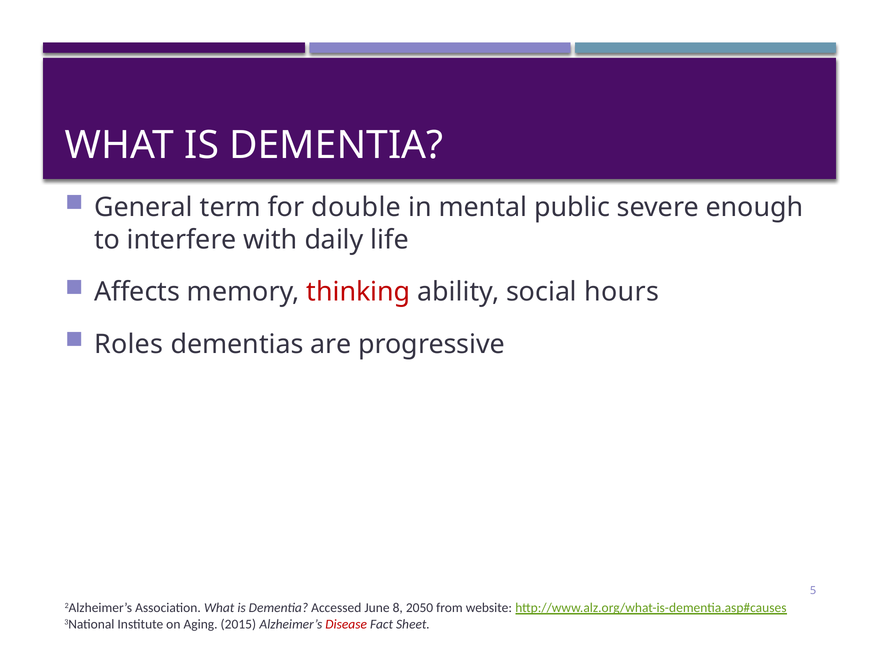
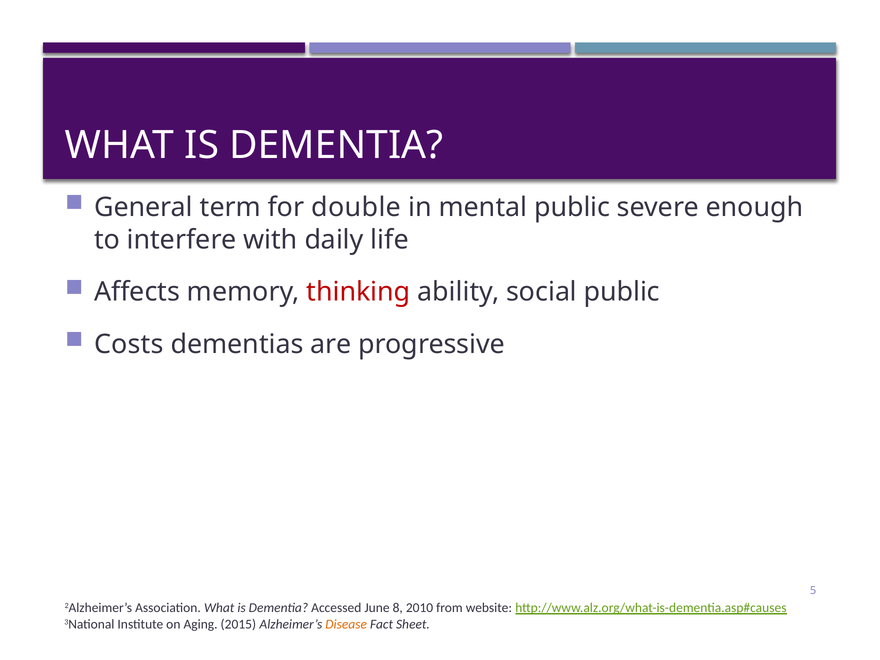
social hours: hours -> public
Roles: Roles -> Costs
2050: 2050 -> 2010
Disease colour: red -> orange
